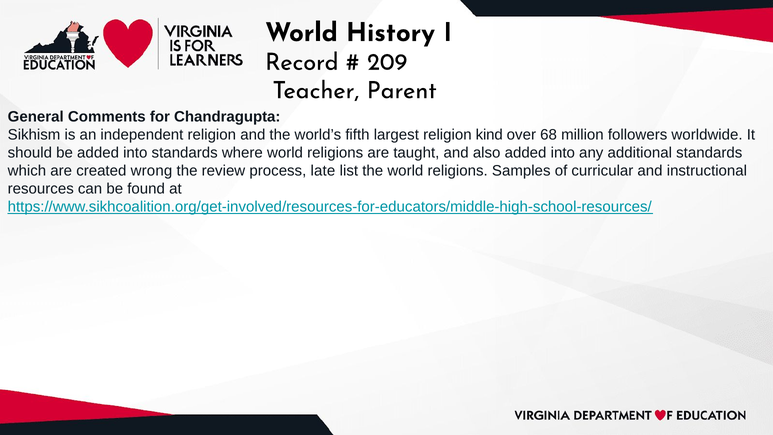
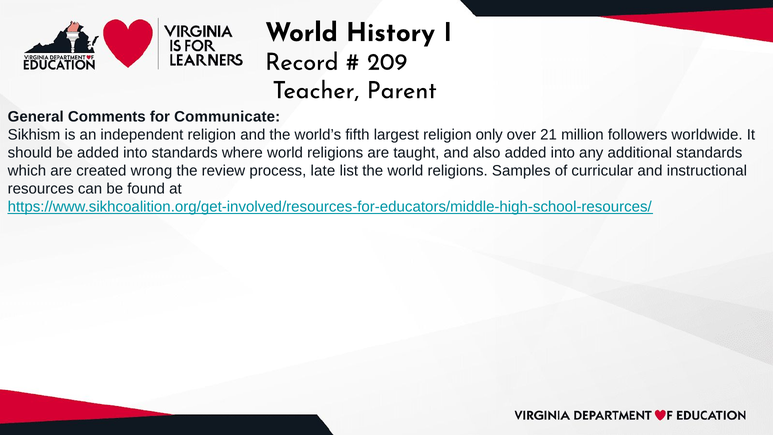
Chandragupta: Chandragupta -> Communicate
kind: kind -> only
68: 68 -> 21
